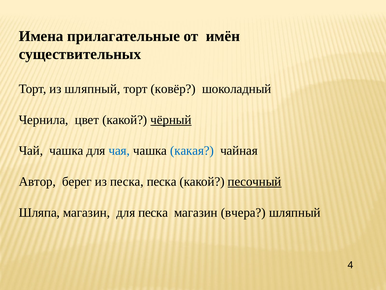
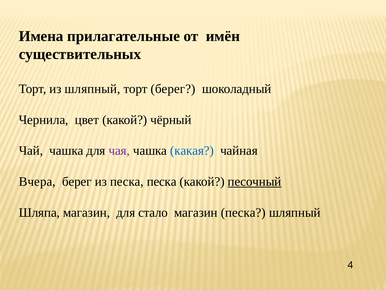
торт ковёр: ковёр -> берег
чёрный underline: present -> none
чая colour: blue -> purple
Автор: Автор -> Вчера
для песка: песка -> стало
магазин вчера: вчера -> песка
